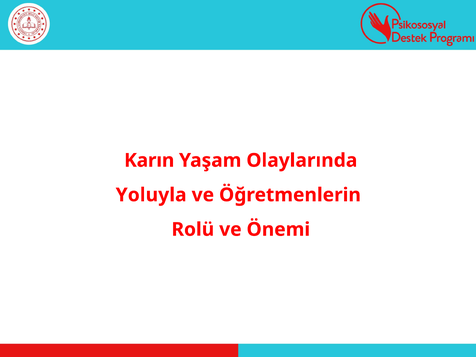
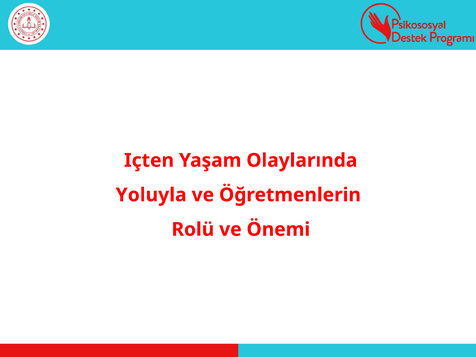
Karın: Karın -> Içten
